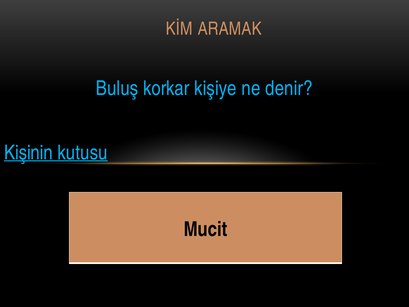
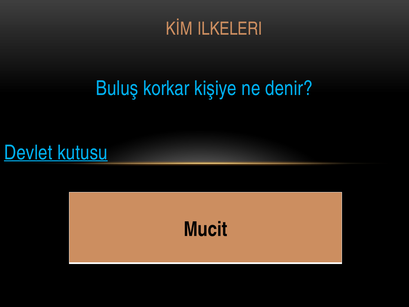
ARAMAK: ARAMAK -> ILKELERI
Kişinin: Kişinin -> Devlet
